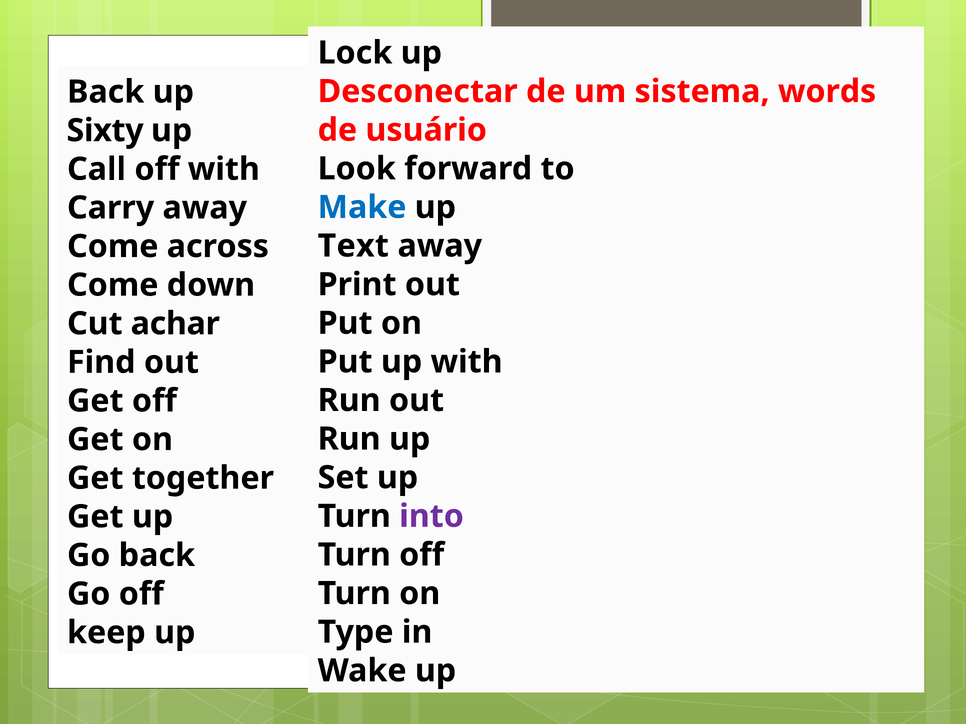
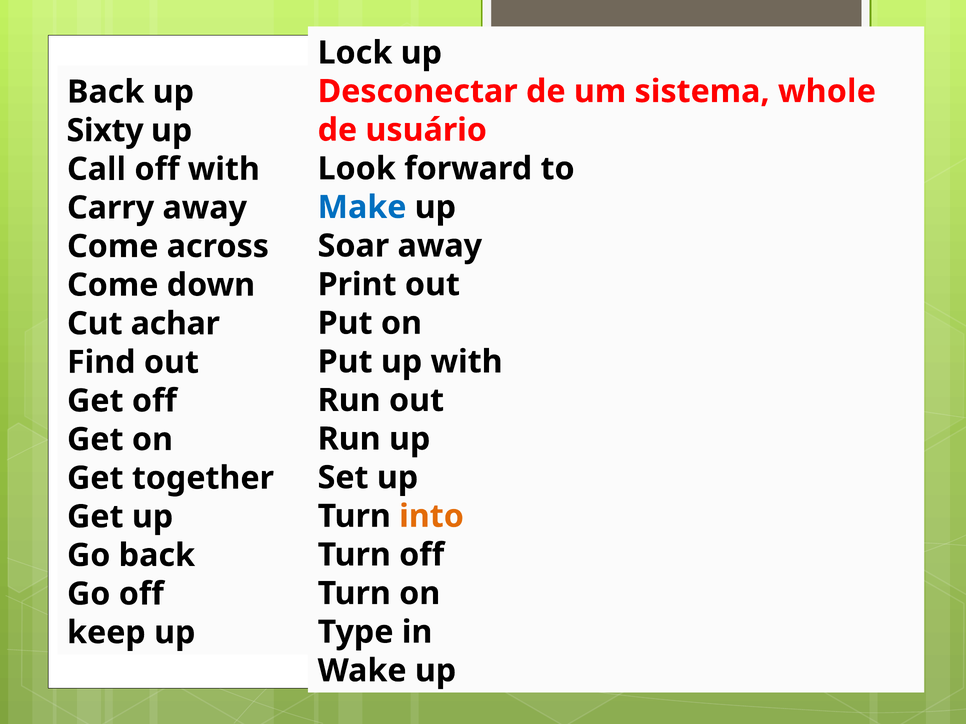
words: words -> whole
Text: Text -> Soar
into colour: purple -> orange
